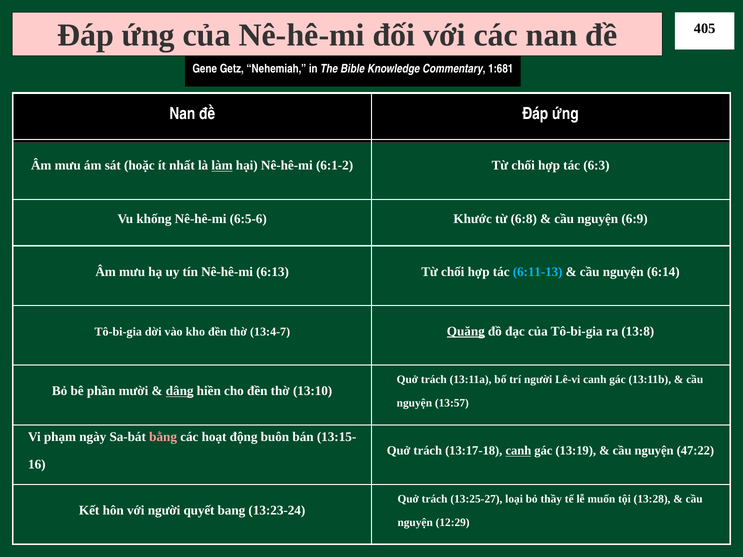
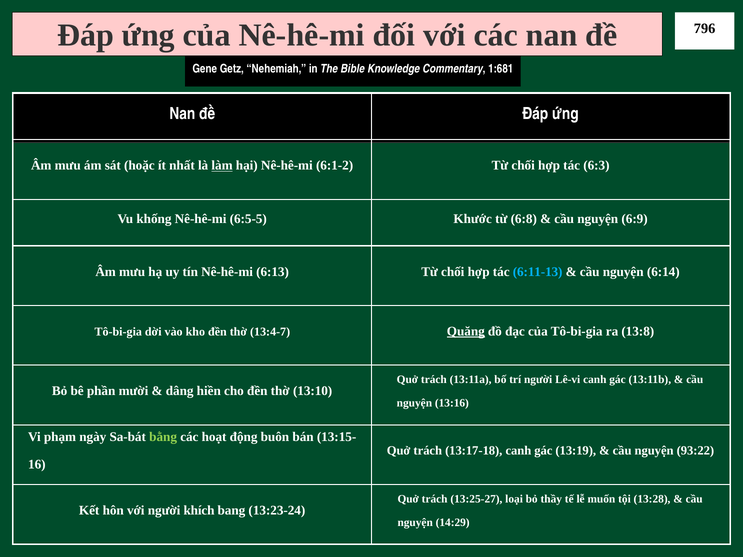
405: 405 -> 796
6:5-6: 6:5-6 -> 6:5-5
dâng underline: present -> none
13:57: 13:57 -> 13:16
bằng colour: pink -> light green
canh at (518, 451) underline: present -> none
47:22: 47:22 -> 93:22
quyết: quyết -> khích
12:29: 12:29 -> 14:29
